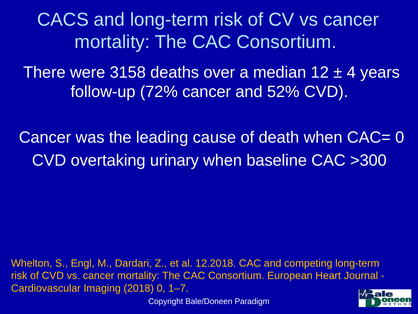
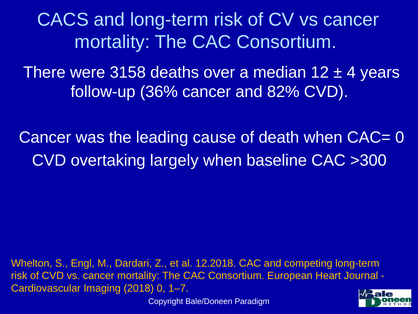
72%: 72% -> 36%
52%: 52% -> 82%
urinary: urinary -> largely
